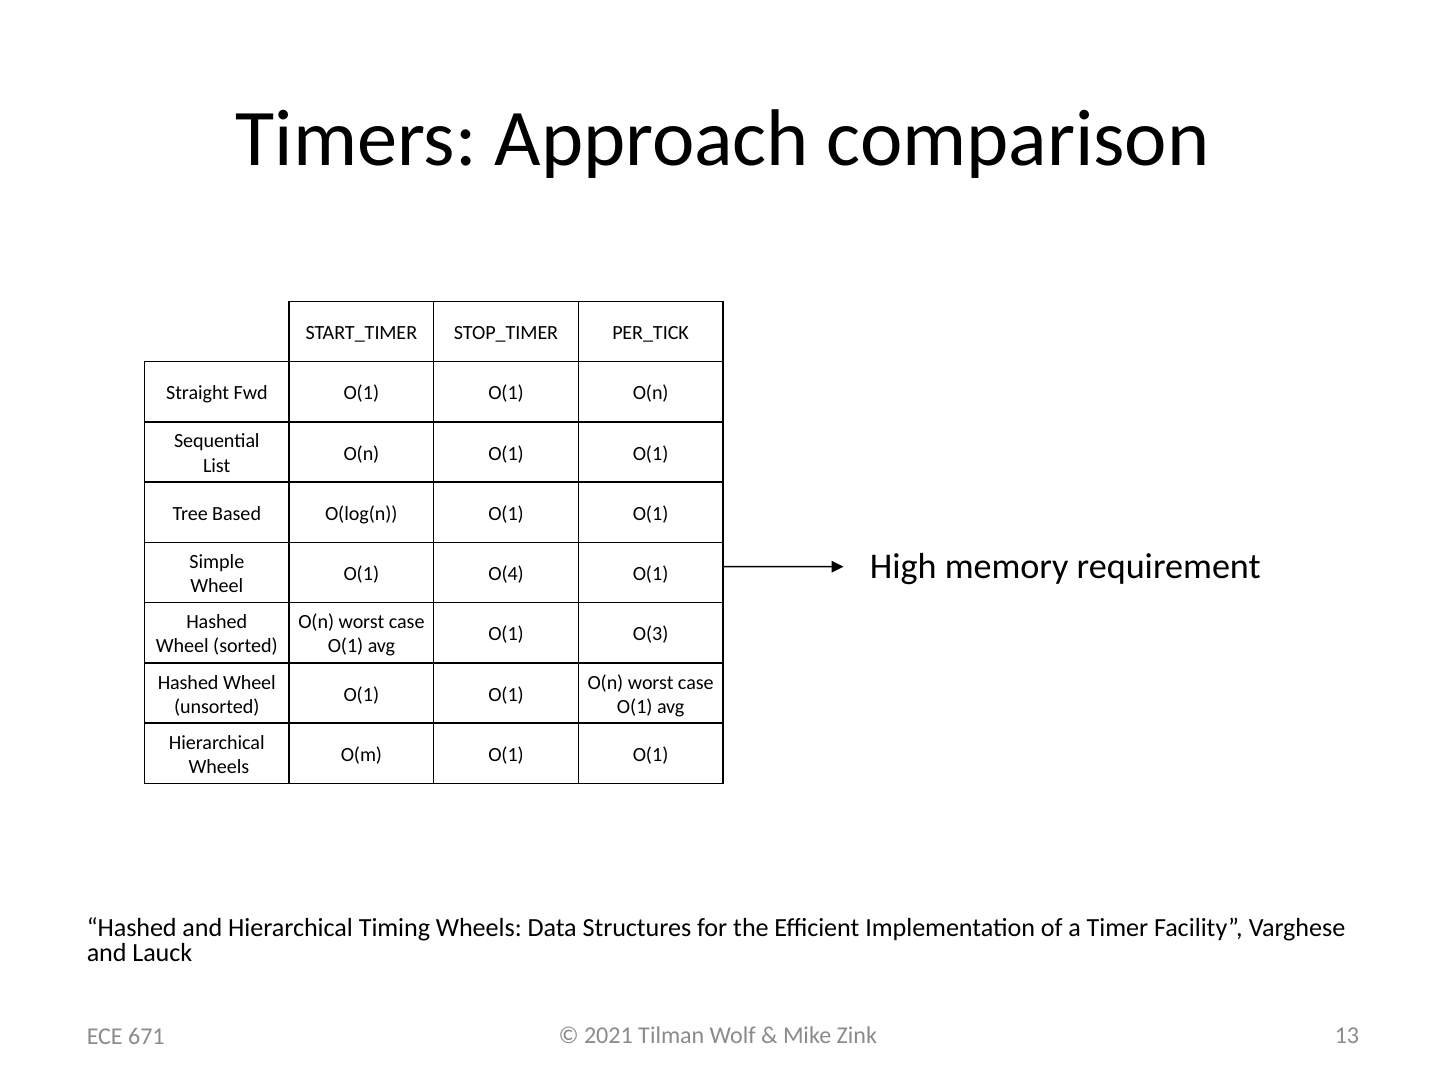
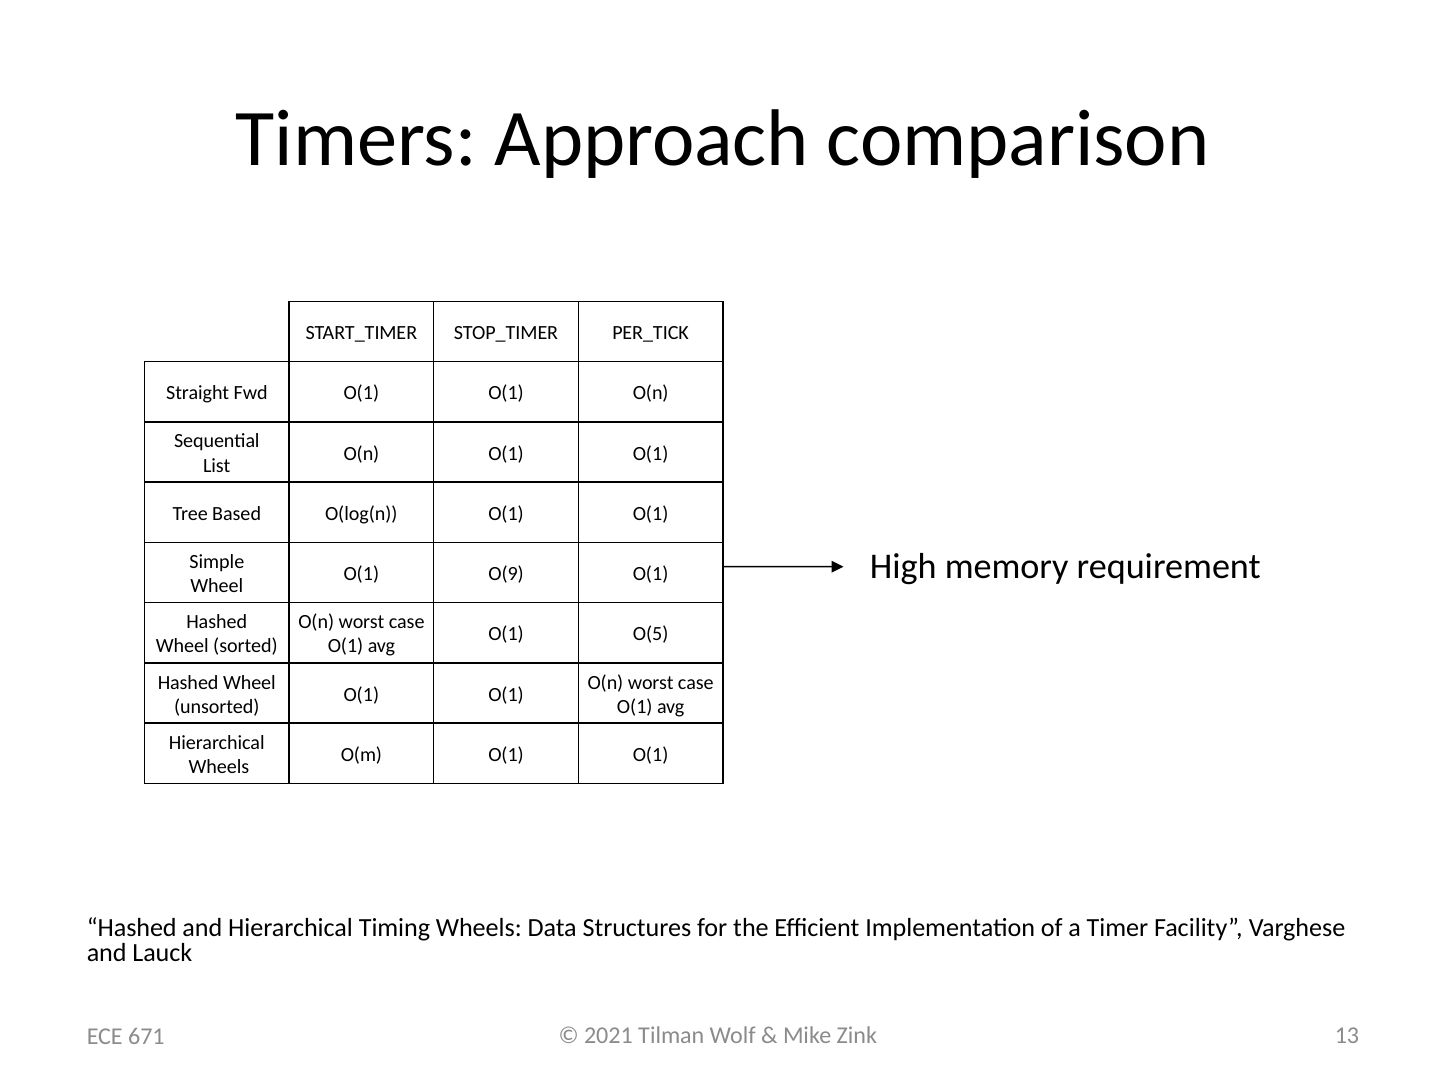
O(4: O(4 -> O(9
O(3: O(3 -> O(5
